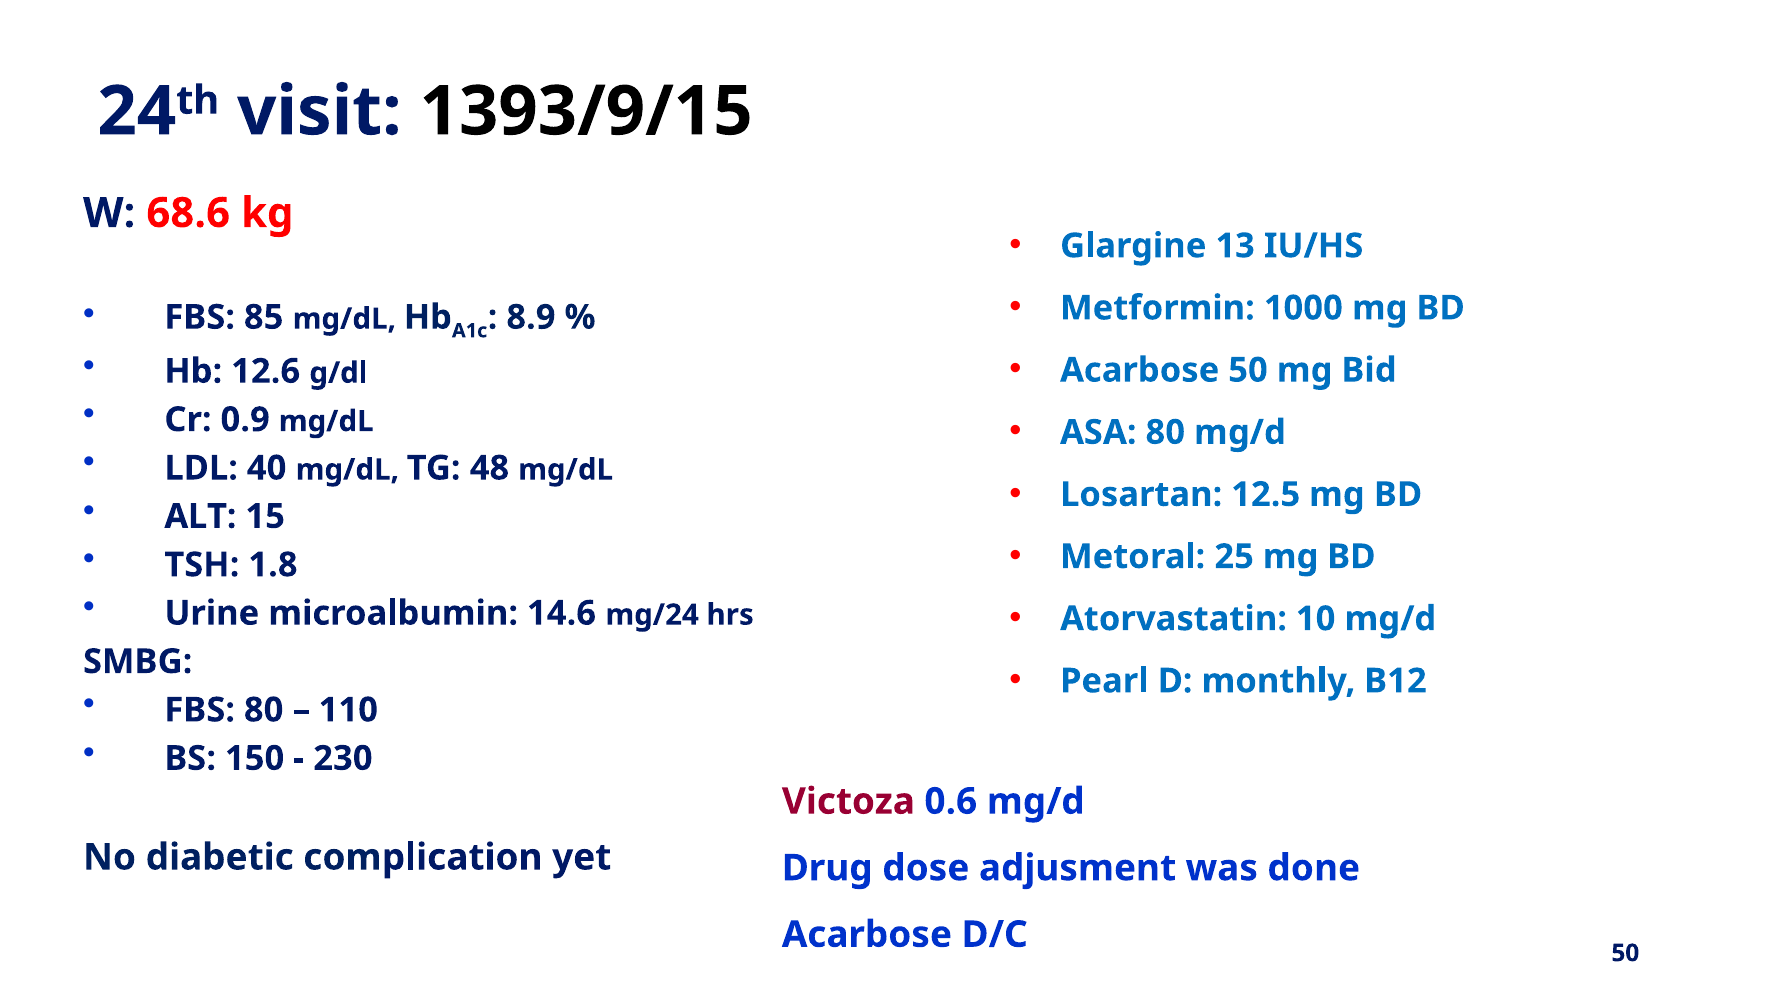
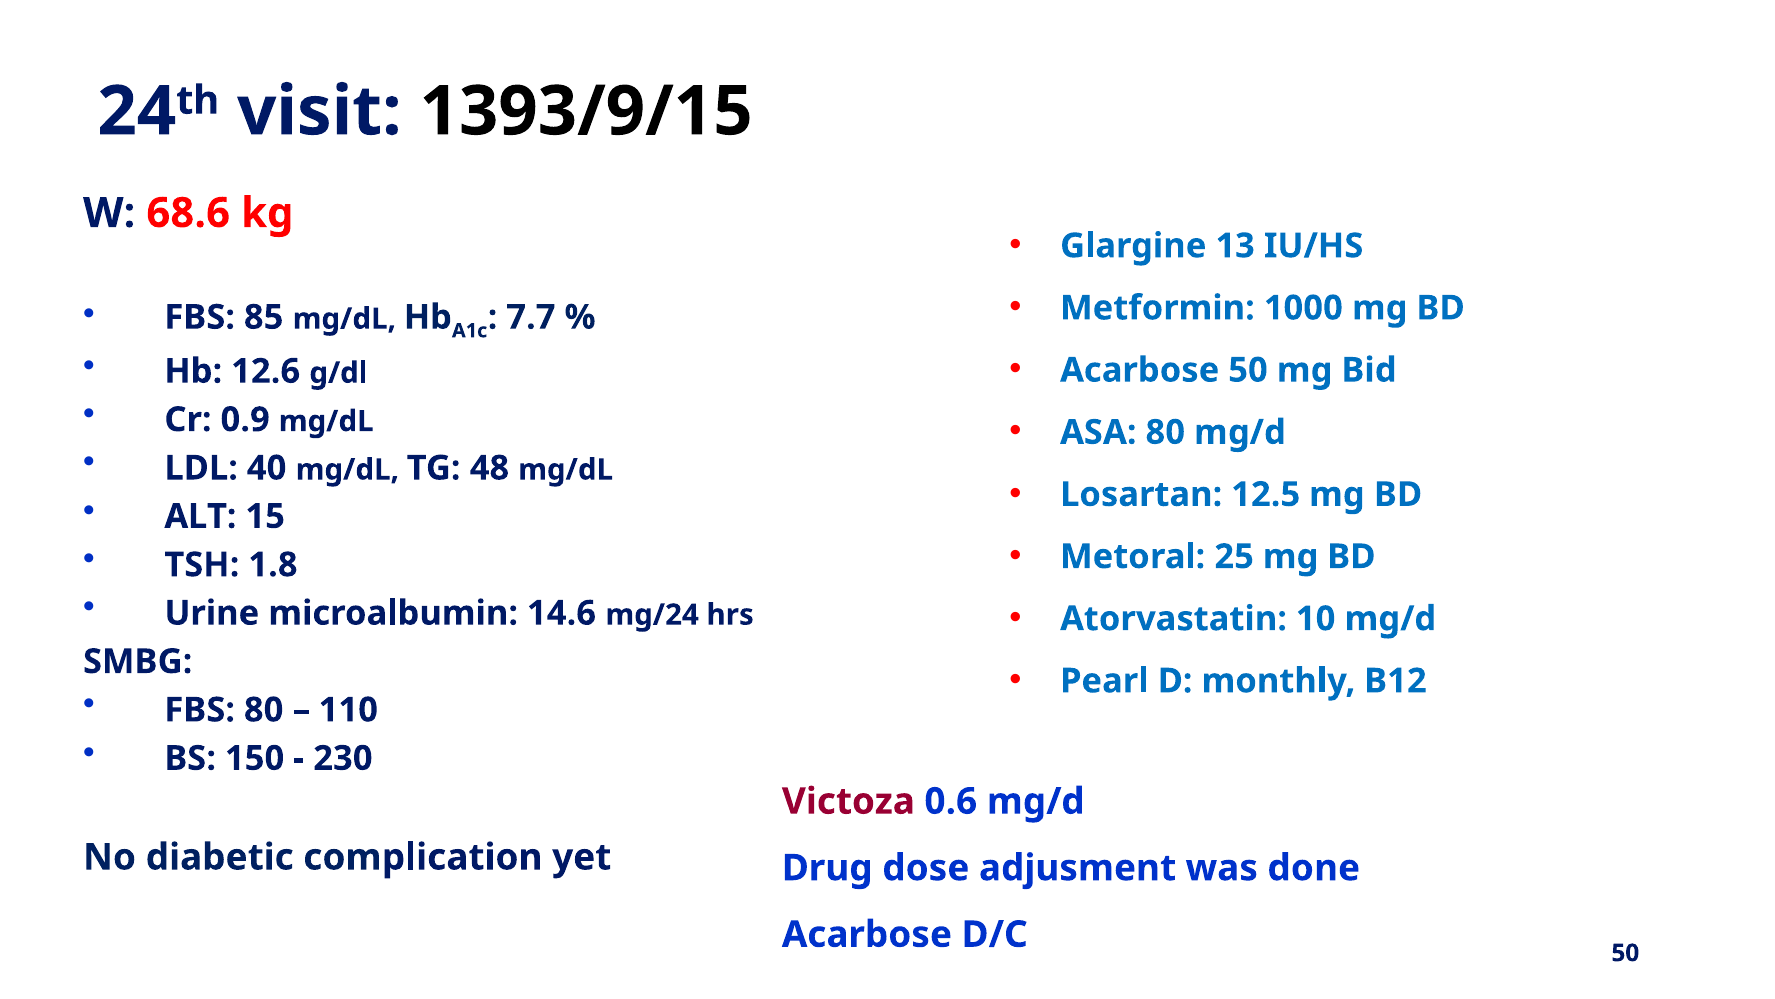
8.9: 8.9 -> 7.7
